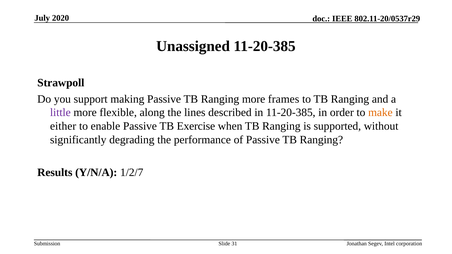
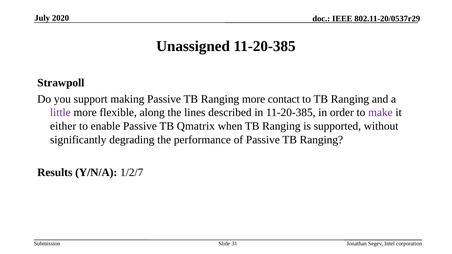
frames: frames -> contact
make colour: orange -> purple
Exercise: Exercise -> Qmatrix
